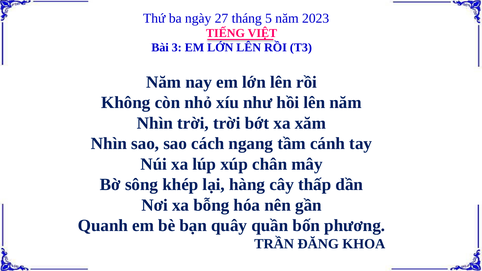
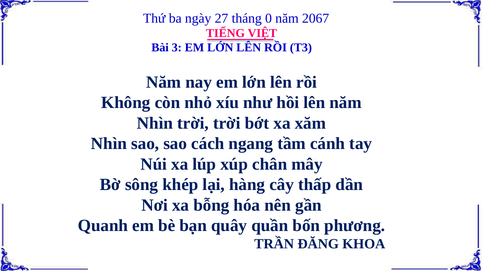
5: 5 -> 0
2023: 2023 -> 2067
